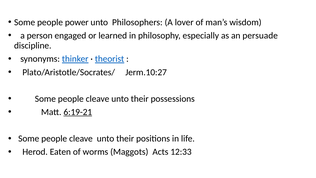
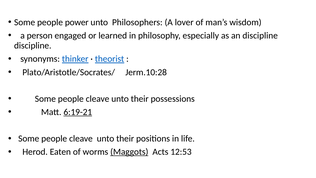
an persuade: persuade -> discipline
Jerm.10:27: Jerm.10:27 -> Jerm.10:28
Maggots underline: none -> present
12:33: 12:33 -> 12:53
